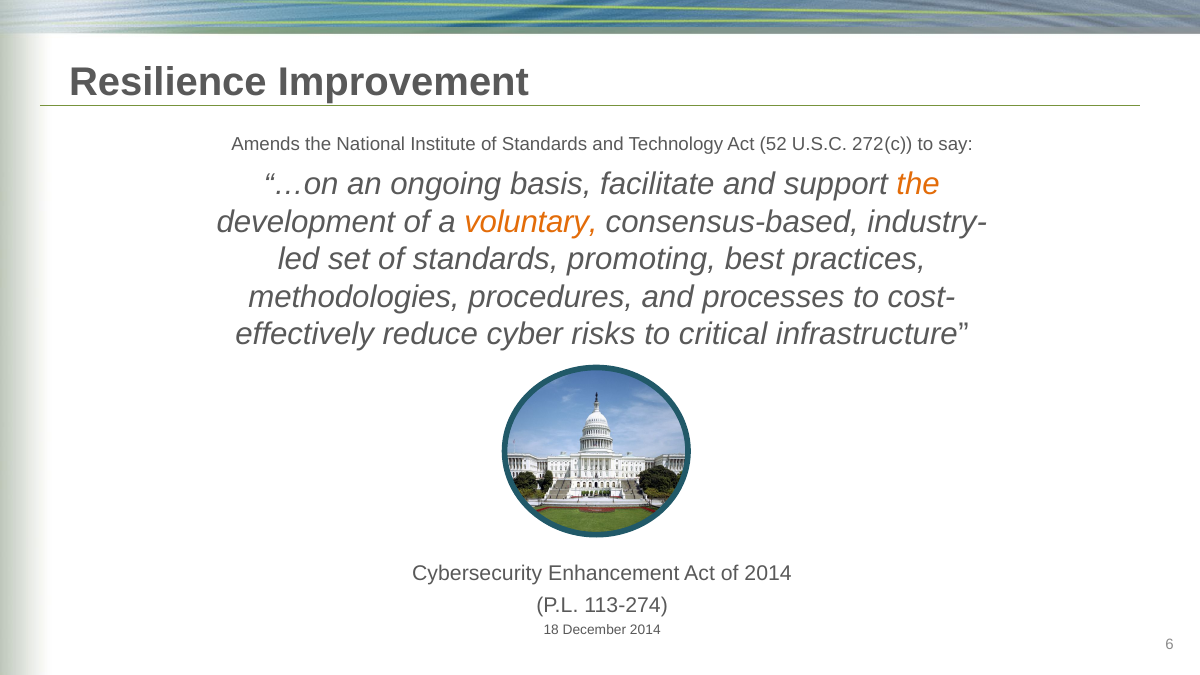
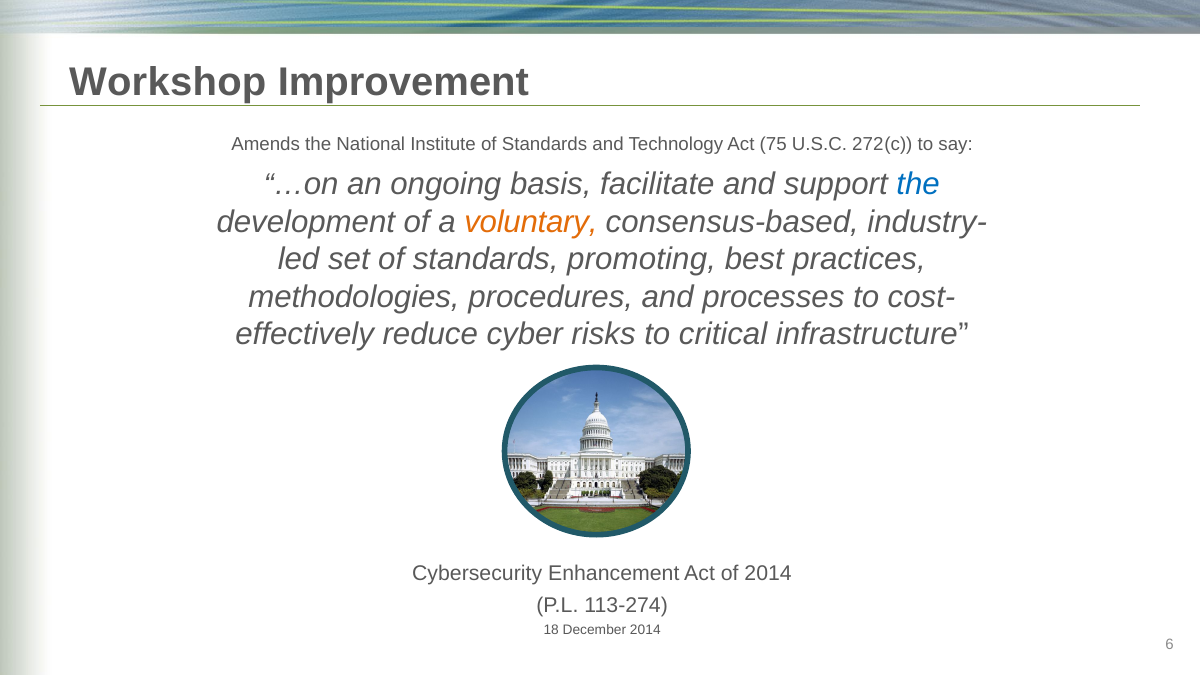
Resilience: Resilience -> Workshop
52: 52 -> 75
the at (918, 185) colour: orange -> blue
